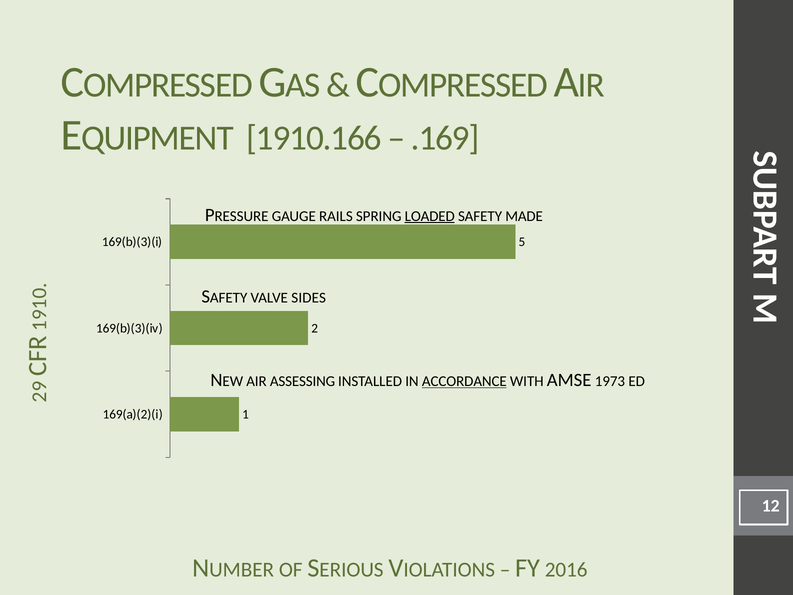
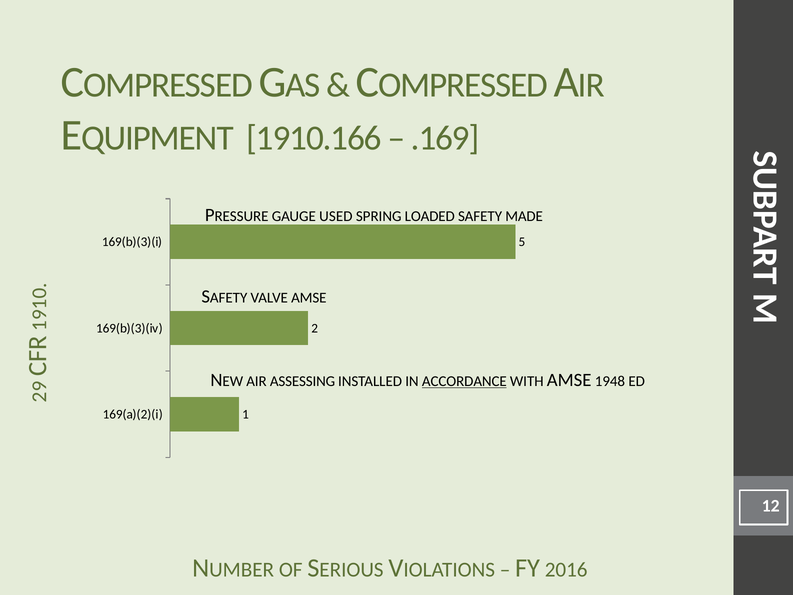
RAILS: RAILS -> USED
LOADED underline: present -> none
VALVE SIDES: SIDES -> AMSE
1973: 1973 -> 1948
